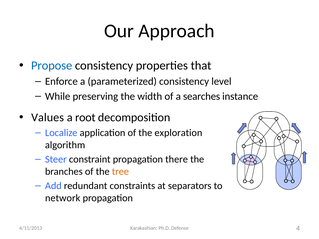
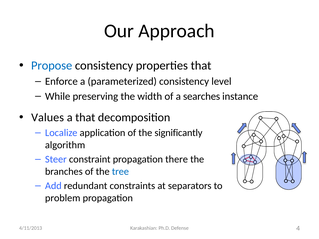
a root: root -> that
exploration: exploration -> significantly
tree colour: orange -> blue
network: network -> problem
